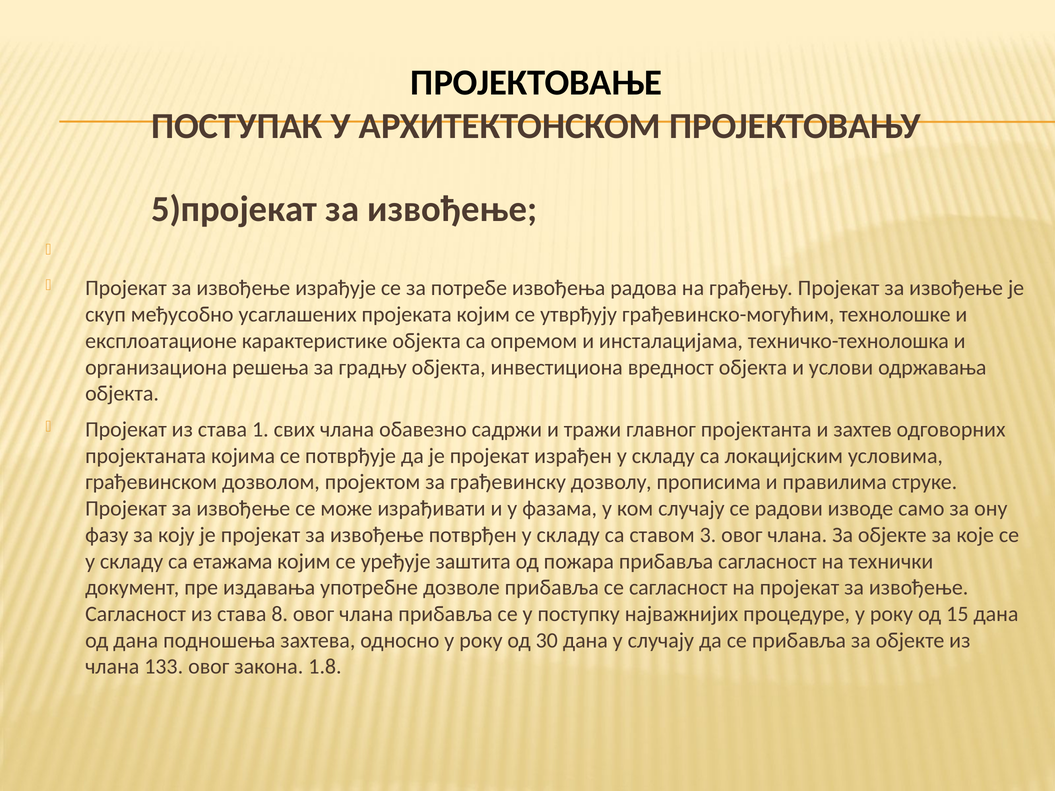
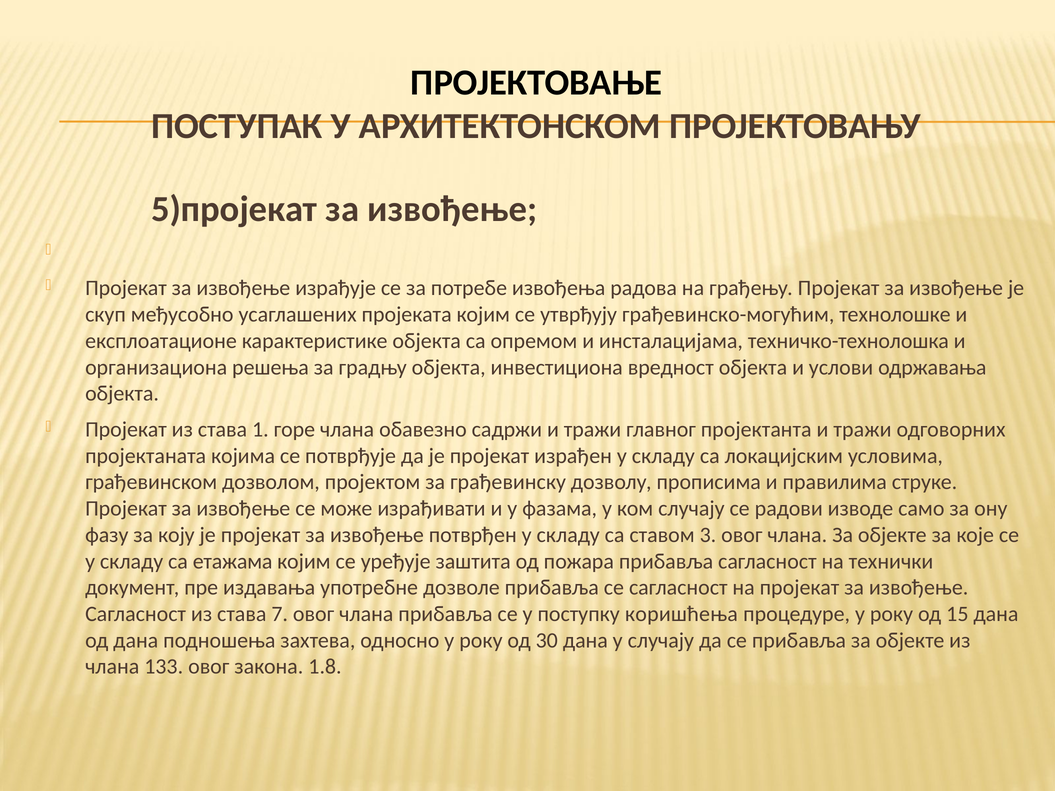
свих: свих -> горе
пројектанта и захтев: захтев -> тражи
8: 8 -> 7
најважнијих: најважнијих -> коришћења
